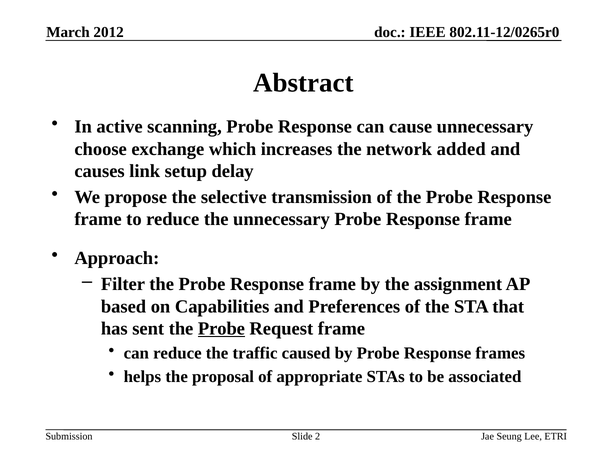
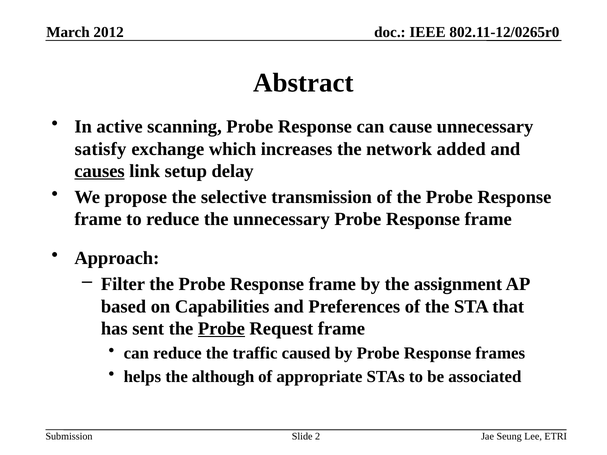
choose: choose -> satisfy
causes underline: none -> present
proposal: proposal -> although
